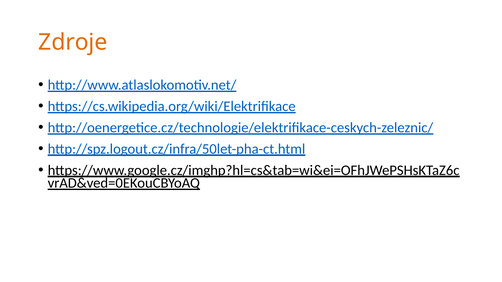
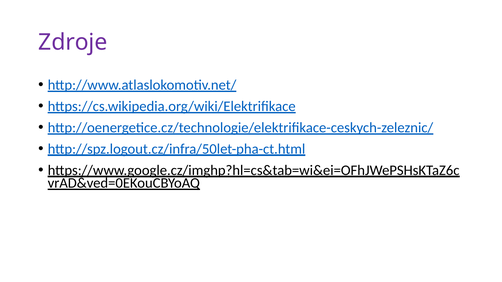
Zdroje colour: orange -> purple
